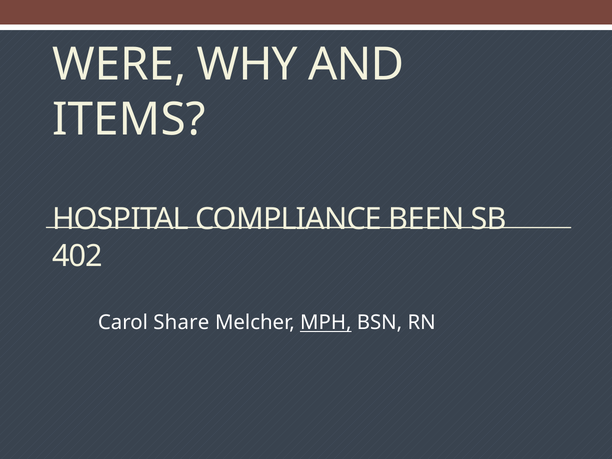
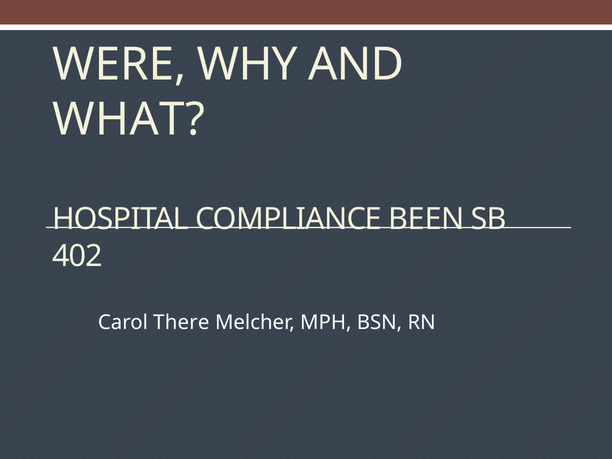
ITEMS: ITEMS -> WHAT
Share: Share -> There
MPH underline: present -> none
